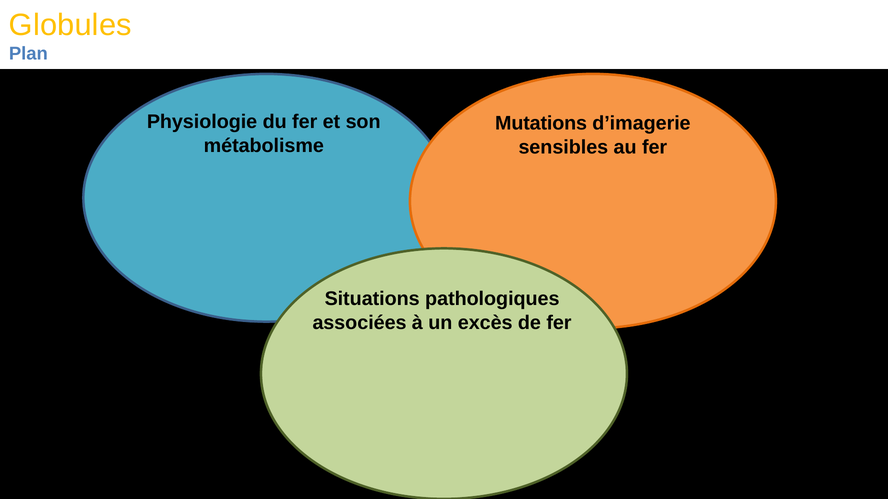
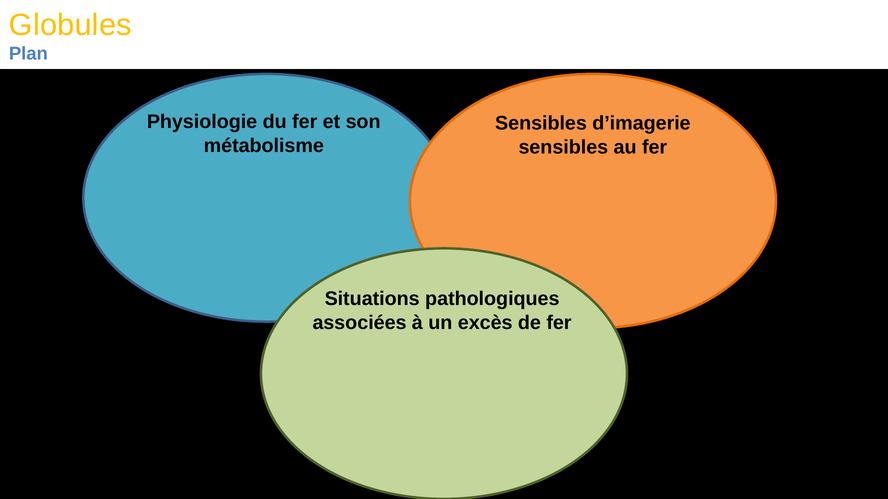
Mutations at (541, 124): Mutations -> Sensibles
